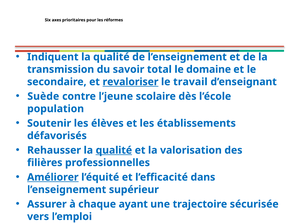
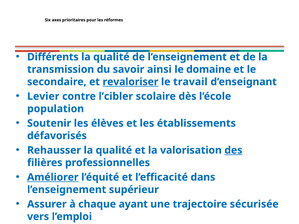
Indiquent: Indiquent -> Différents
total: total -> ainsi
Suède: Suède -> Levier
l’jeune: l’jeune -> l’cibler
qualité at (114, 150) underline: present -> none
des underline: none -> present
